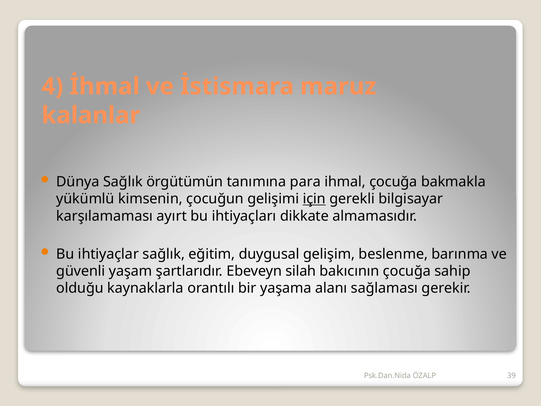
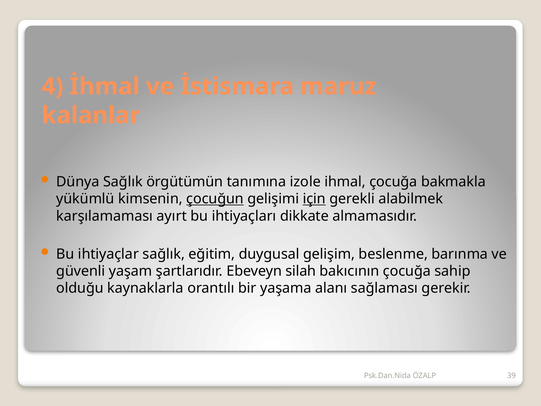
para: para -> izole
çocuğun underline: none -> present
bilgisayar: bilgisayar -> alabilmek
